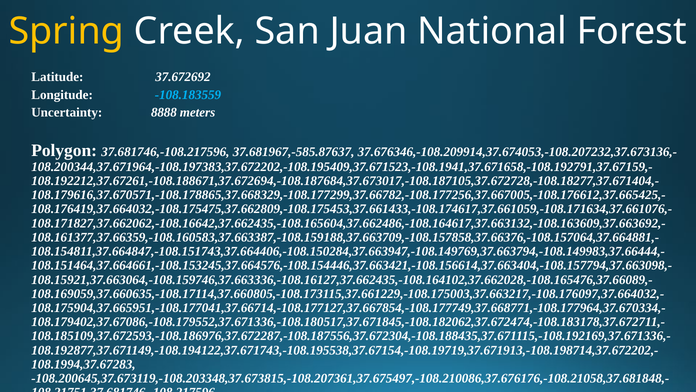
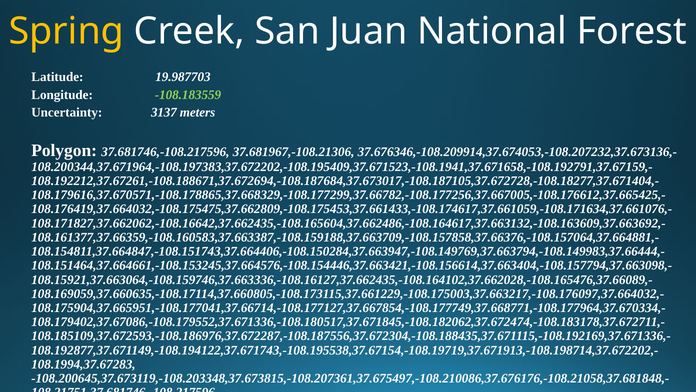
37.672692: 37.672692 -> 19.987703
-108.183559 colour: light blue -> light green
8888: 8888 -> 3137
37.681967,-585.87637: 37.681967,-585.87637 -> 37.681967,-108.21306
